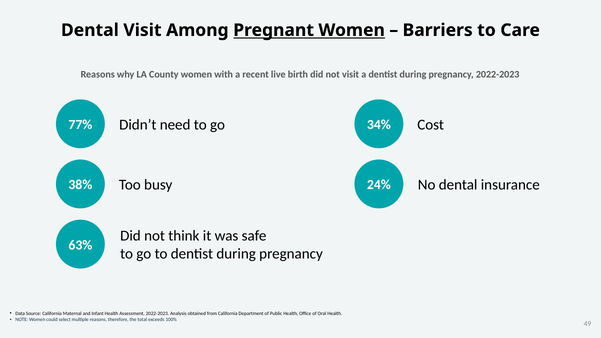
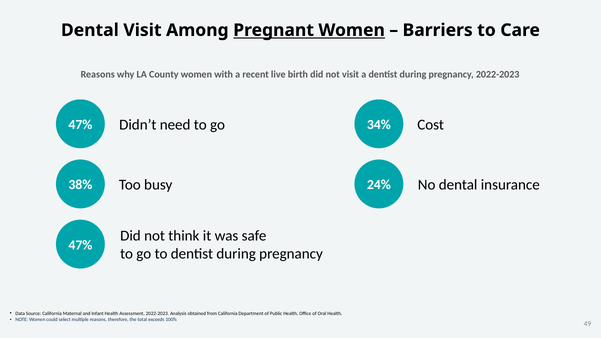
77% at (80, 125): 77% -> 47%
63% at (80, 245): 63% -> 47%
